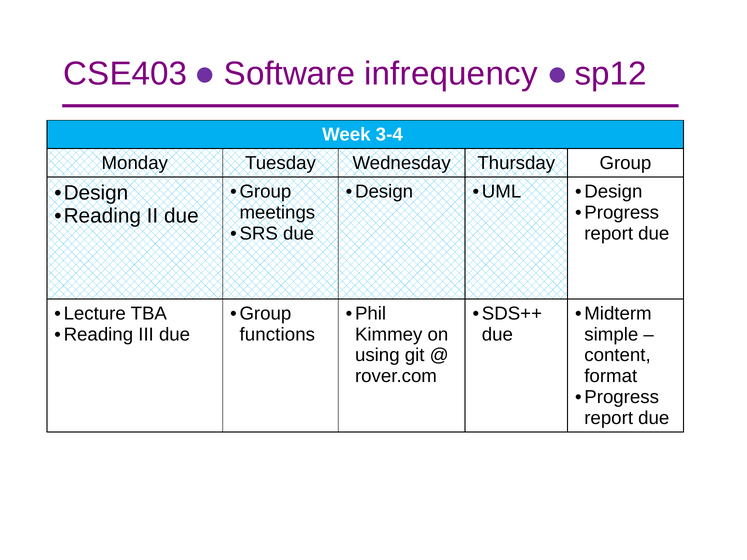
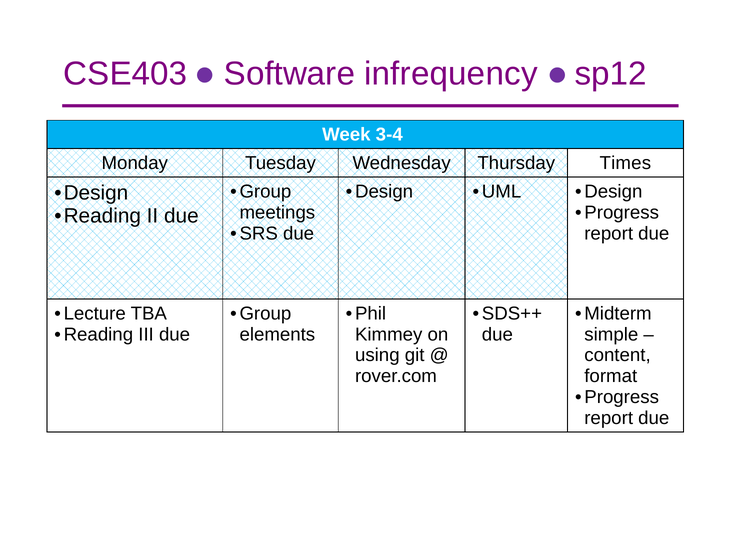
Thursday Group: Group -> Times
functions: functions -> elements
